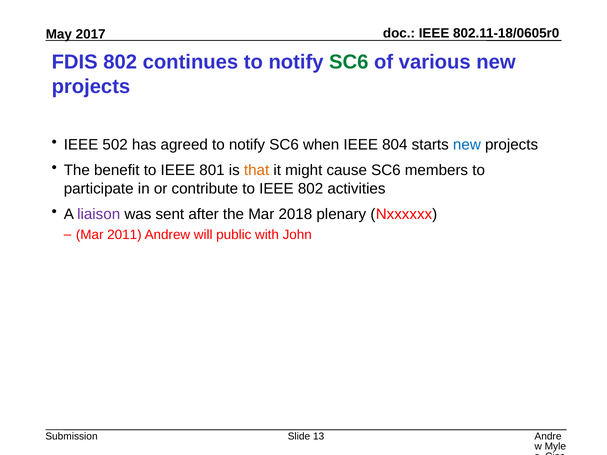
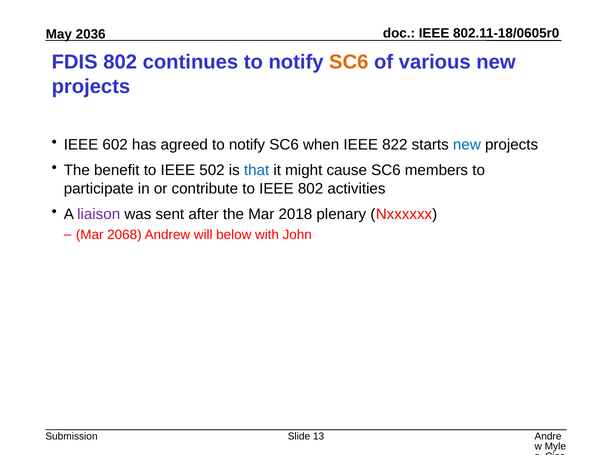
2017: 2017 -> 2036
SC6 at (349, 62) colour: green -> orange
502: 502 -> 602
804: 804 -> 822
801: 801 -> 502
that colour: orange -> blue
2011: 2011 -> 2068
public: public -> below
